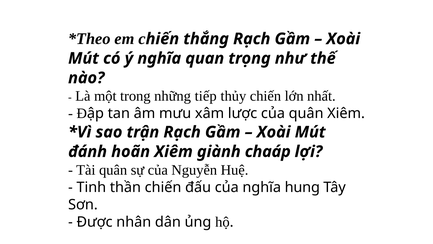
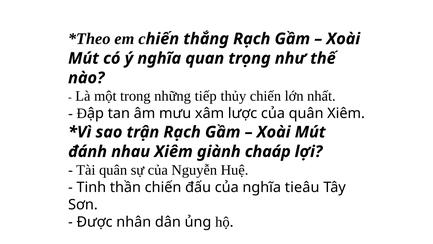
hoãn: hoãn -> nhau
hung: hung -> tieâu
